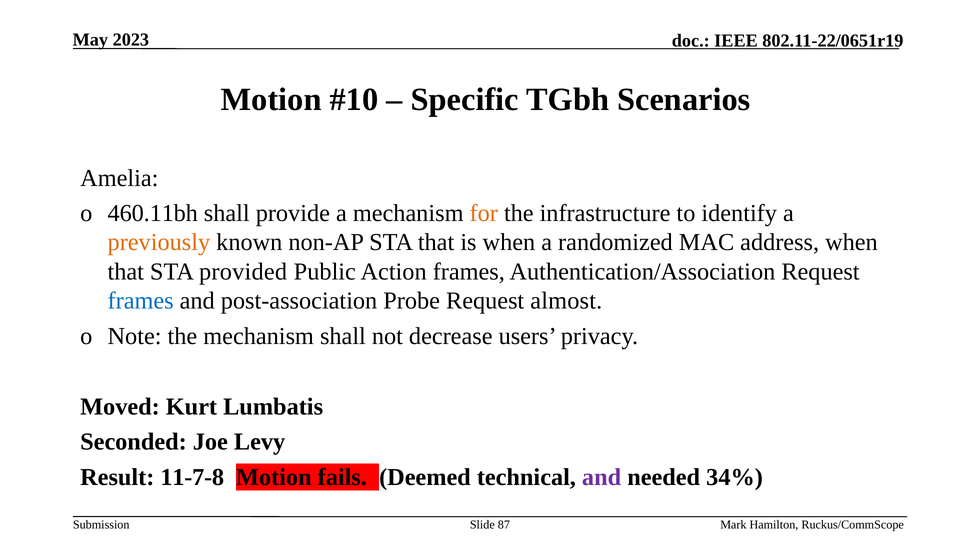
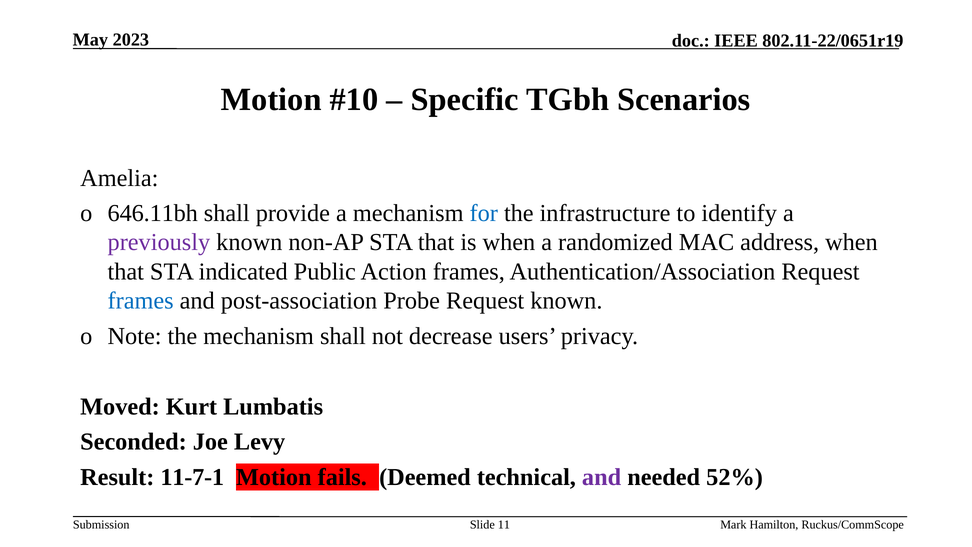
460.11bh: 460.11bh -> 646.11bh
for colour: orange -> blue
previously colour: orange -> purple
provided: provided -> indicated
Request almost: almost -> known
11-7-8: 11-7-8 -> 11-7-1
34%: 34% -> 52%
87: 87 -> 11
